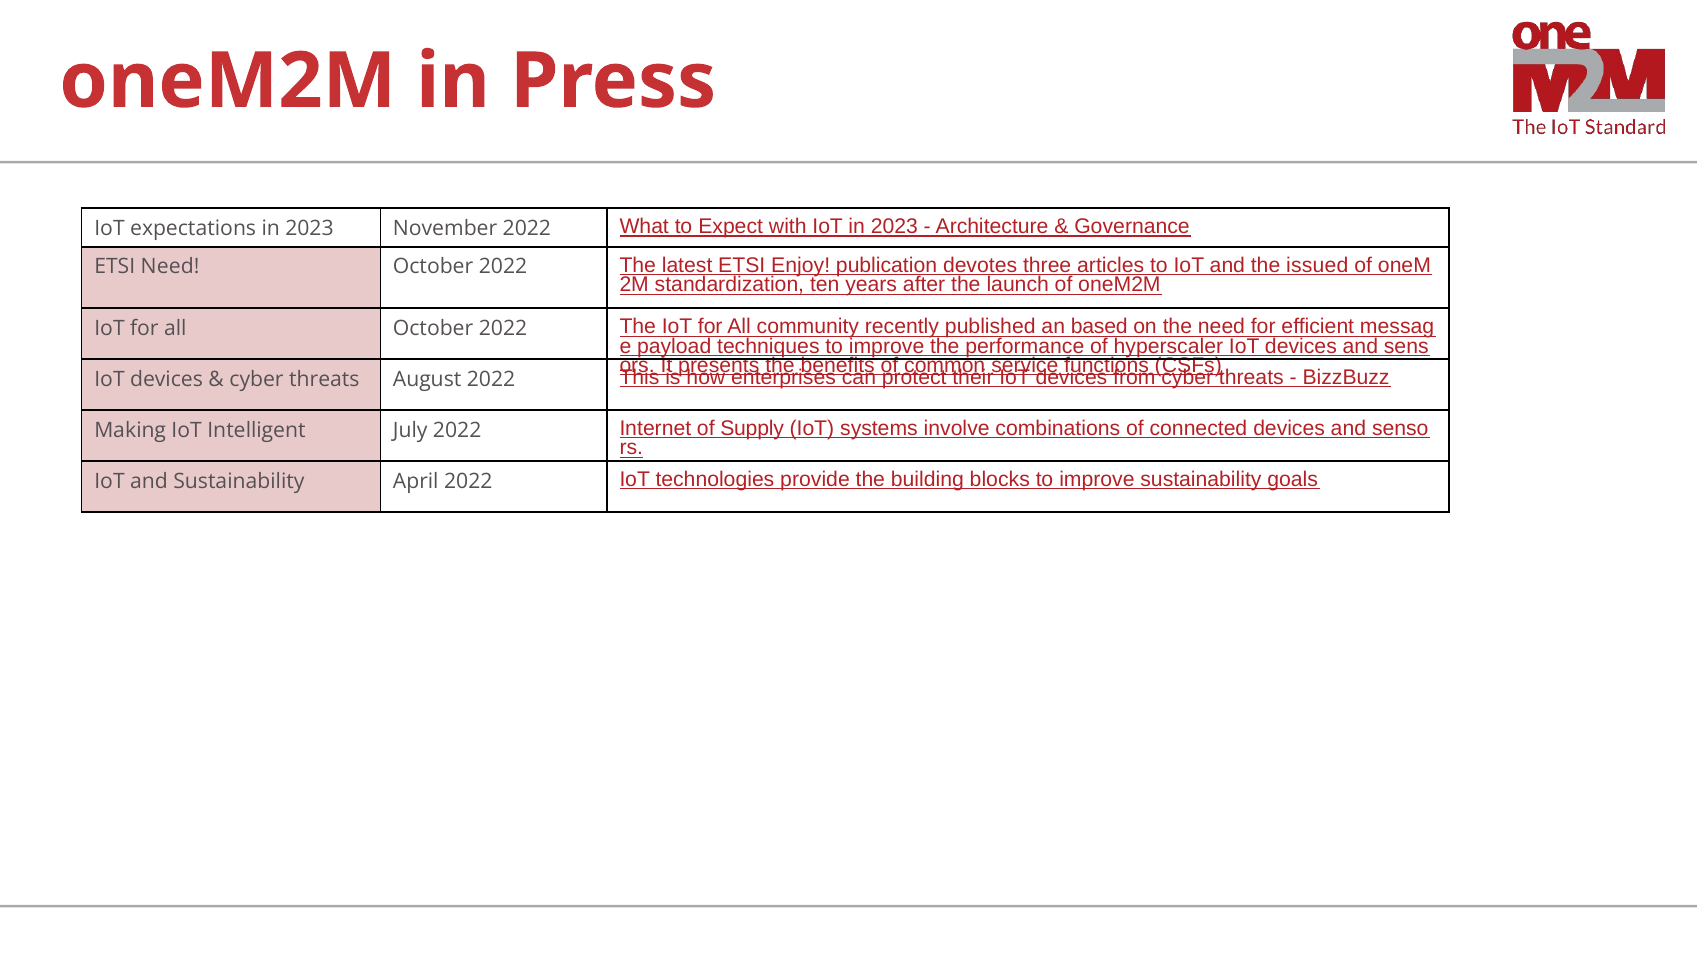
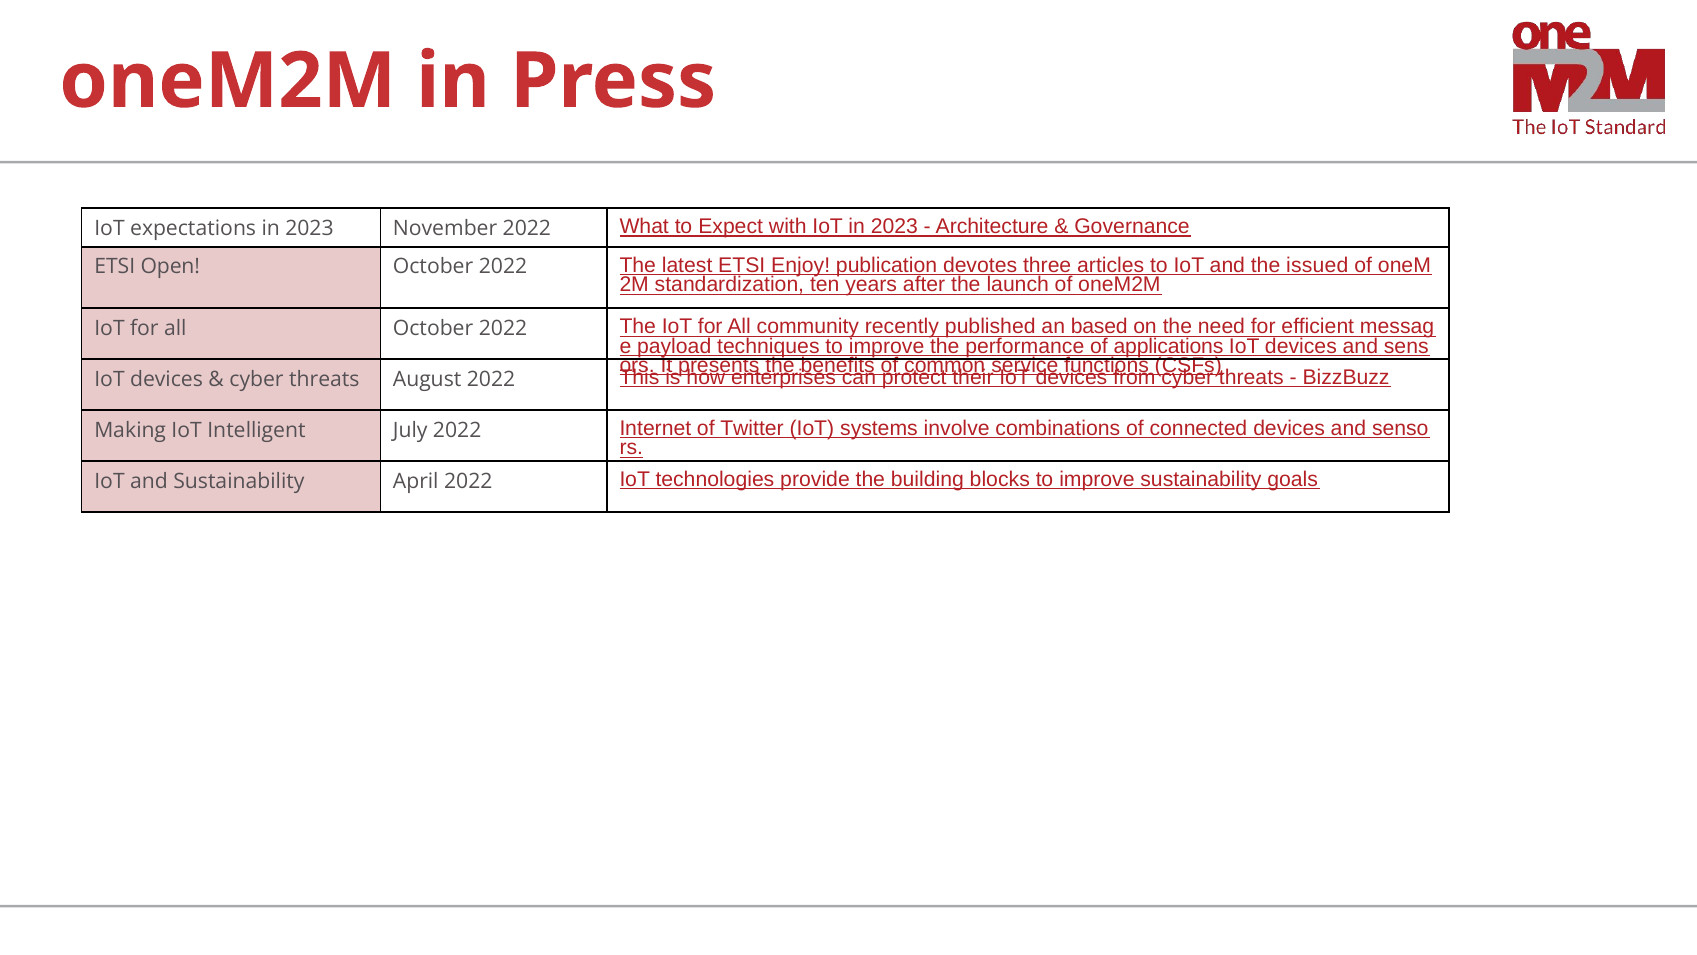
ETSI Need: Need -> Open
hyperscaler: hyperscaler -> applications
Supply: Supply -> Twitter
